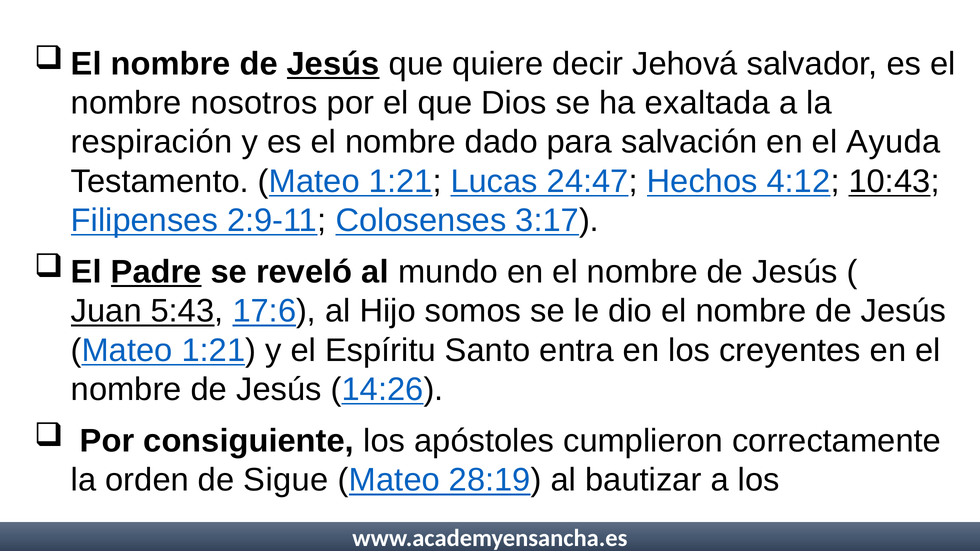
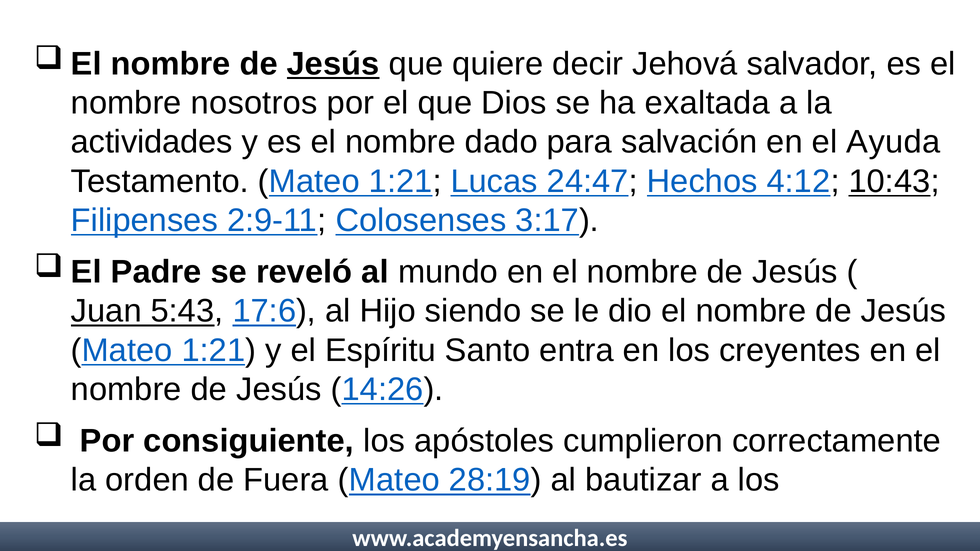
respiración: respiración -> actividades
Padre underline: present -> none
somos: somos -> siendo
Sigue: Sigue -> Fuera
